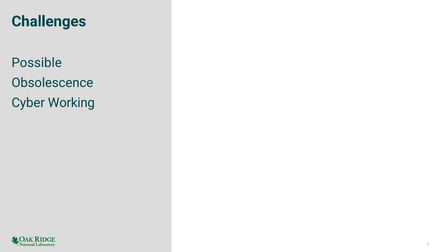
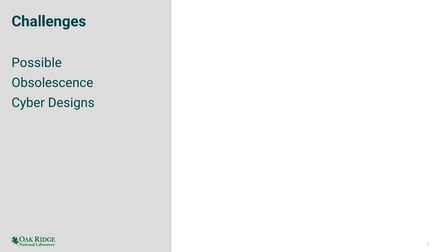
Working: Working -> Designs
